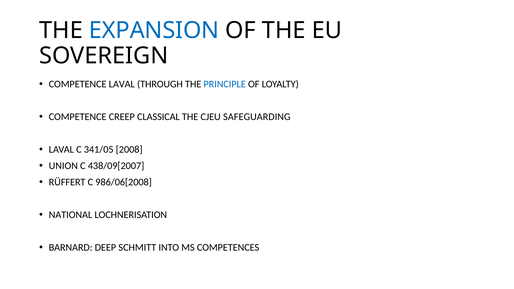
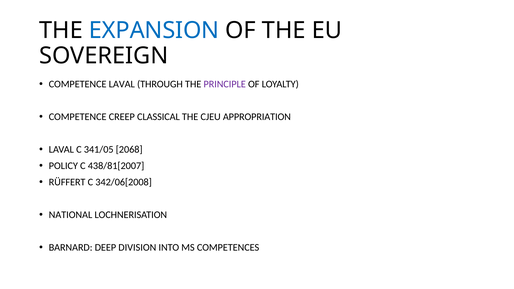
PRINCIPLE colour: blue -> purple
SAFEGUARDING: SAFEGUARDING -> APPROPRIATION
2008: 2008 -> 2068
UNION: UNION -> POLICY
438/09[2007: 438/09[2007 -> 438/81[2007
986/06[2008: 986/06[2008 -> 342/06[2008
SCHMITT: SCHMITT -> DIVISION
